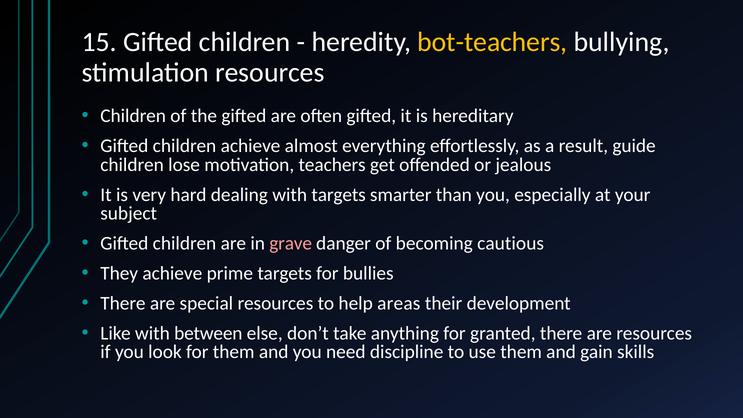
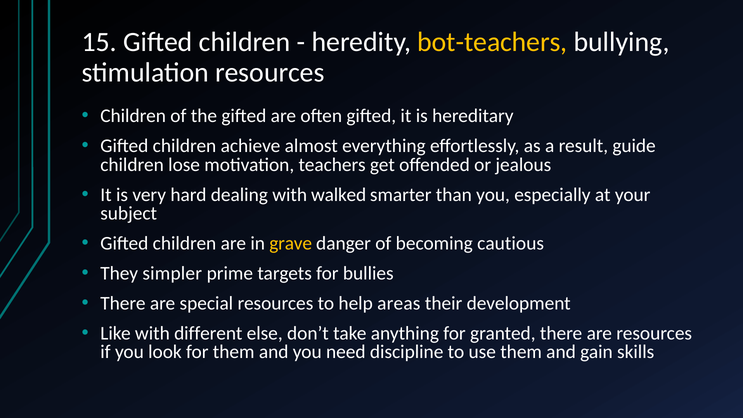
with targets: targets -> walked
grave colour: pink -> yellow
They achieve: achieve -> simpler
between: between -> different
